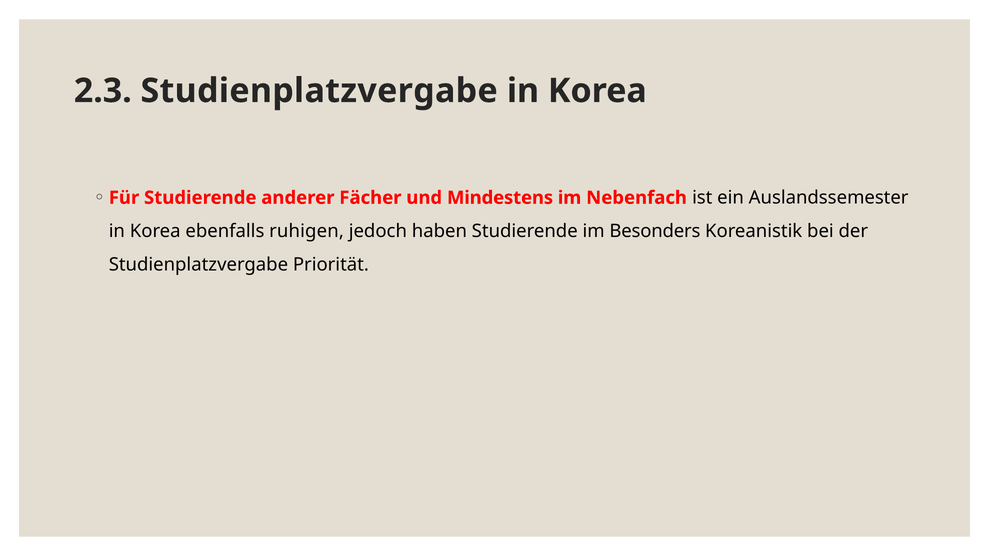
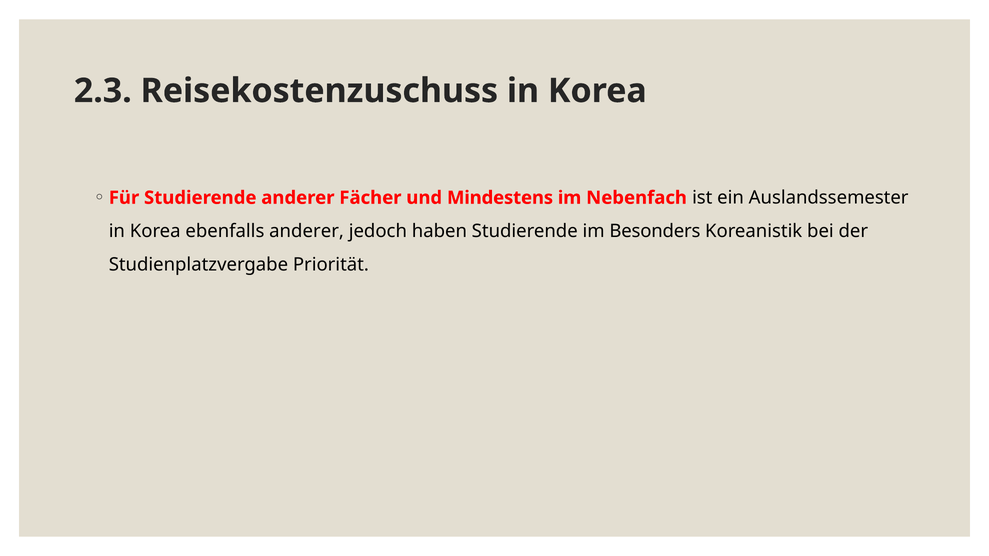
2.3 Studienplatzvergabe: Studienplatzvergabe -> Reisekostenzuschuss
ebenfalls ruhigen: ruhigen -> anderer
